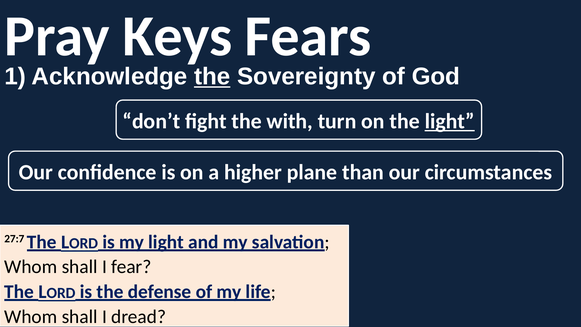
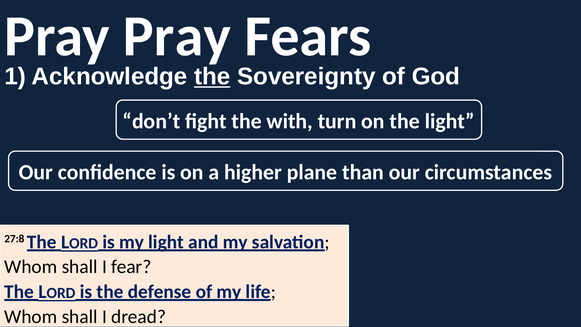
Pray Keys: Keys -> Pray
light at (450, 121) underline: present -> none
27:7: 27:7 -> 27:8
